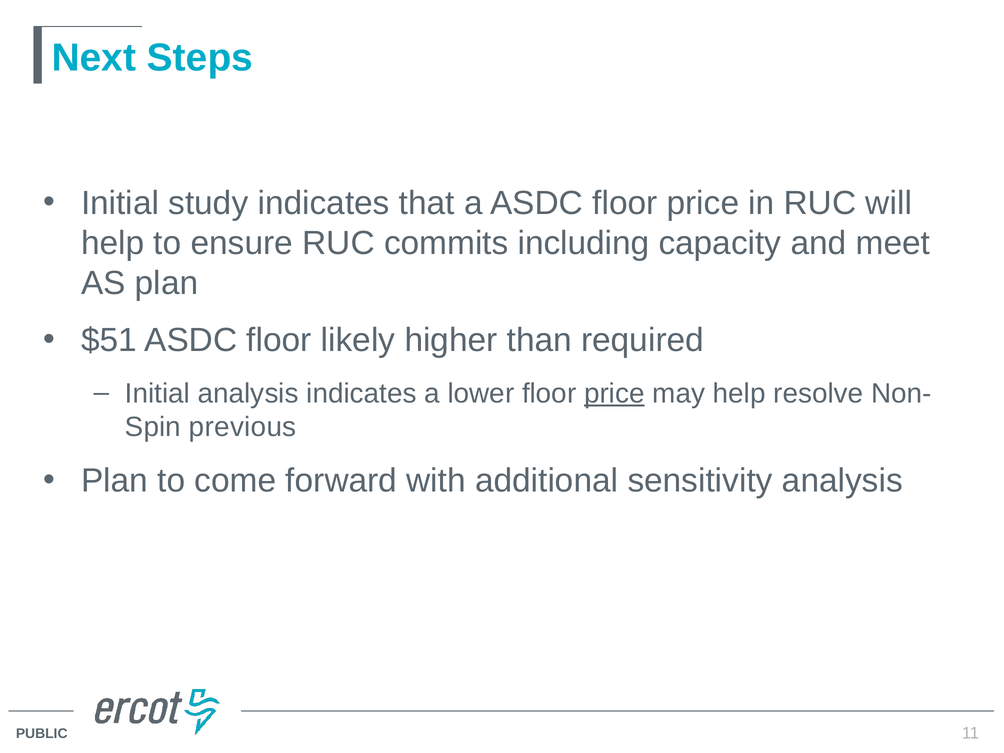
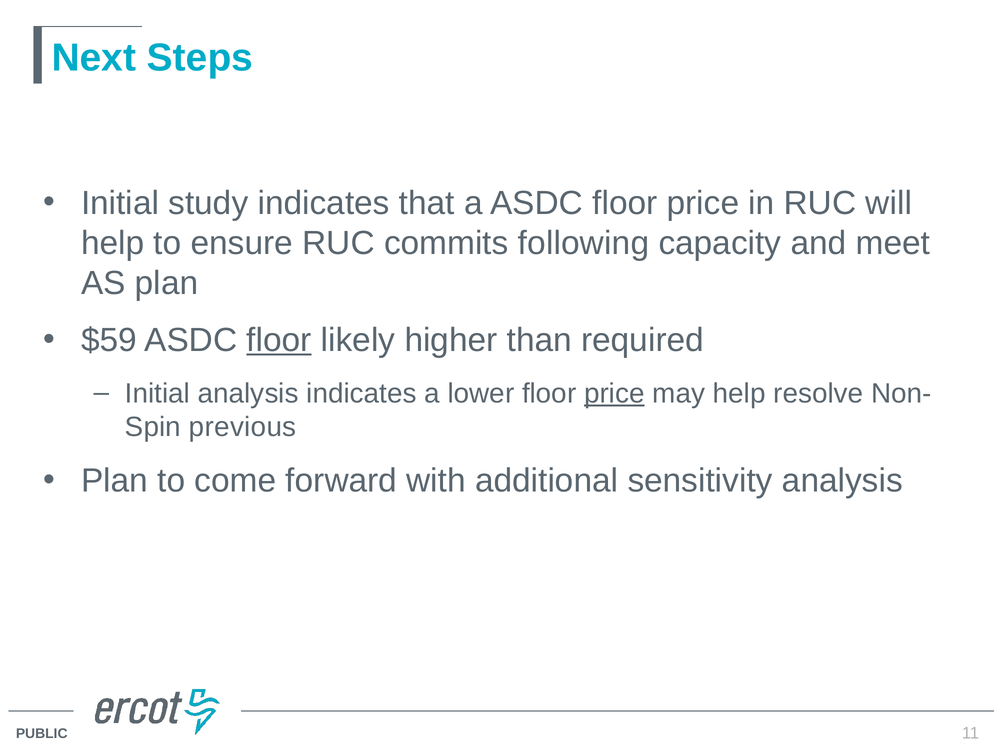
including: including -> following
$51: $51 -> $59
floor at (279, 340) underline: none -> present
